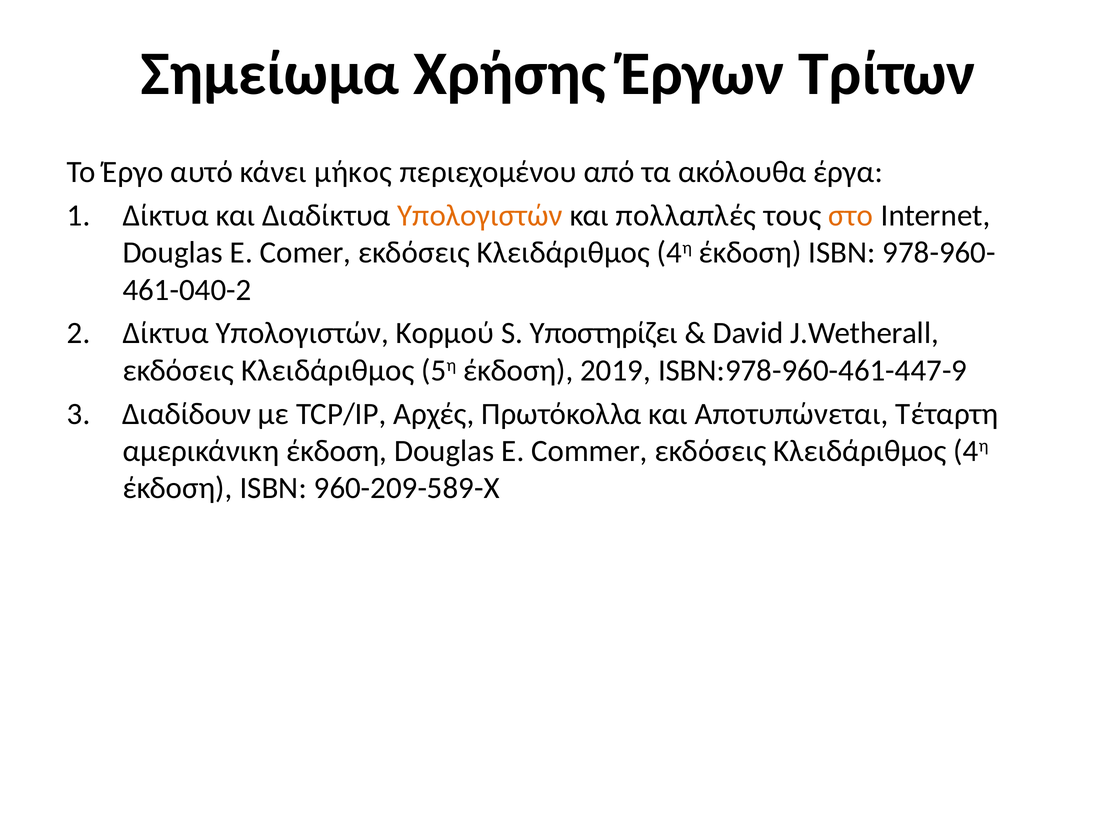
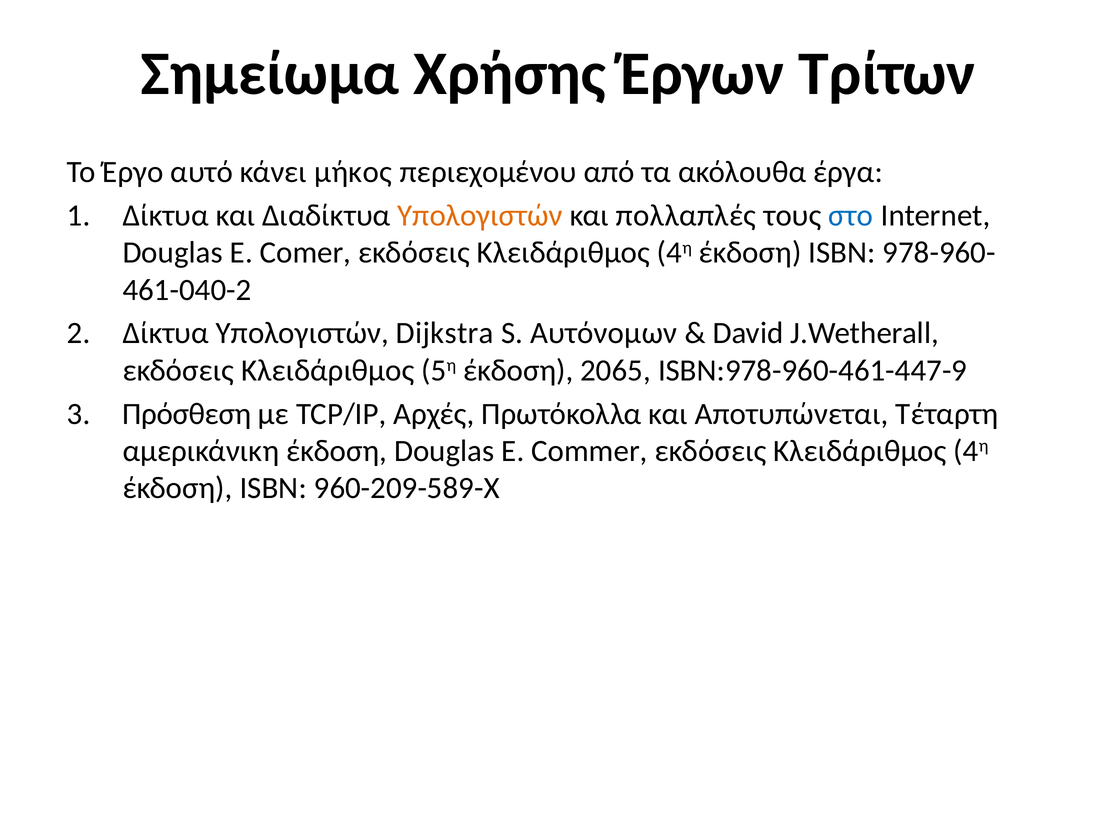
στο colour: orange -> blue
Κορμού: Κορμού -> Dijkstra
Υποστηρίζει: Υποστηρίζει -> Αυτόνομων
2019: 2019 -> 2065
Διαδίδουν: Διαδίδουν -> Πρόσθεση
